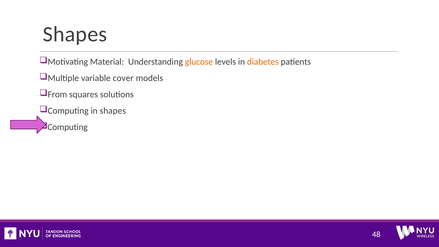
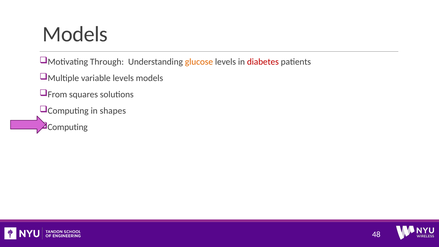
Shapes at (75, 34): Shapes -> Models
Material: Material -> Through
diabetes colour: orange -> red
variable cover: cover -> levels
